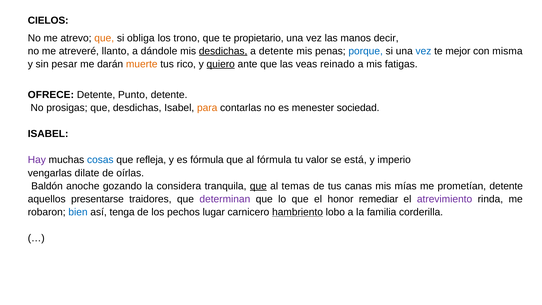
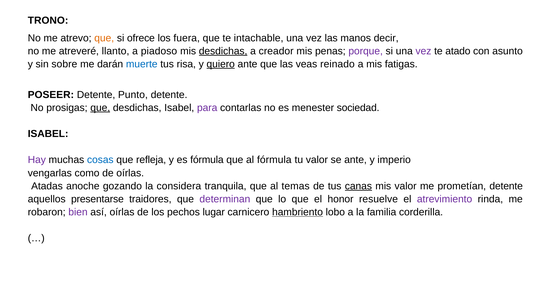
CIELOS: CIELOS -> TRONO
obliga: obliga -> ofrece
trono: trono -> fuera
propietario: propietario -> intachable
dándole: dándole -> piadoso
a detente: detente -> creador
porque colour: blue -> purple
vez at (423, 51) colour: blue -> purple
mejor: mejor -> atado
misma: misma -> asunto
pesar: pesar -> sobre
muerte colour: orange -> blue
rico: rico -> risa
OFRECE: OFRECE -> POSEER
que at (100, 108) underline: none -> present
para colour: orange -> purple
se está: está -> ante
dilate: dilate -> como
Baldón: Baldón -> Atadas
que at (258, 186) underline: present -> none
canas underline: none -> present
mis mías: mías -> valor
remediar: remediar -> resuelve
bien colour: blue -> purple
así tenga: tenga -> oírlas
